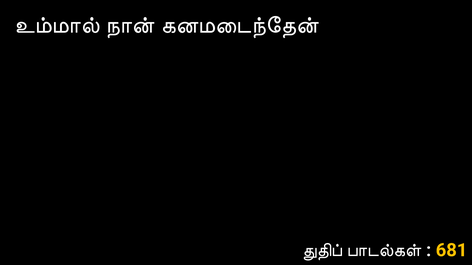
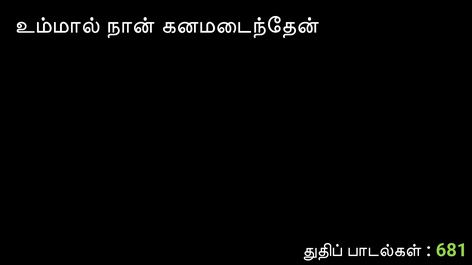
681 colour: yellow -> light green
